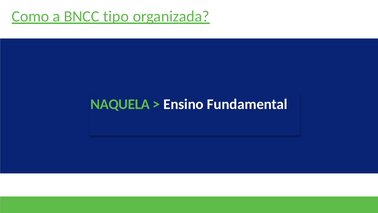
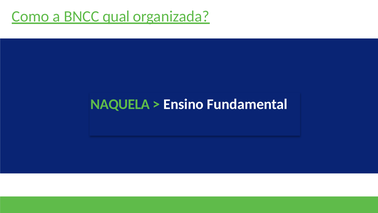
tipo: tipo -> qual
